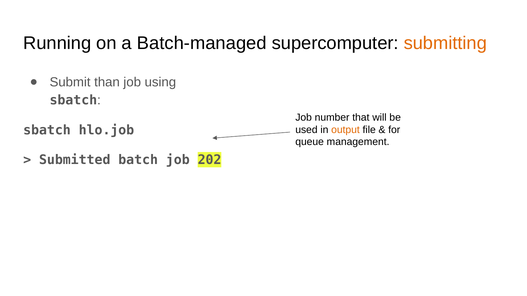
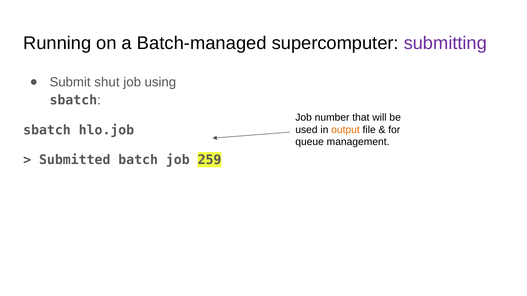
submitting colour: orange -> purple
than: than -> shut
202: 202 -> 259
